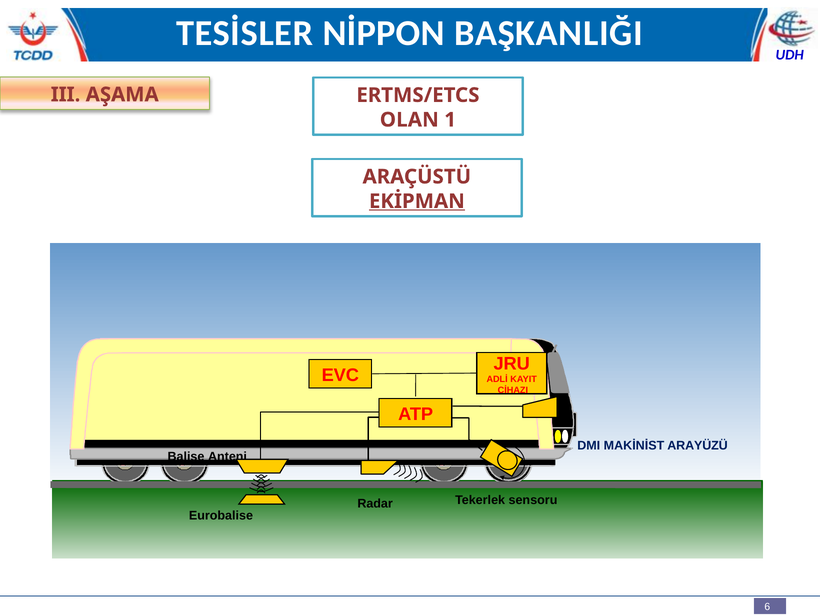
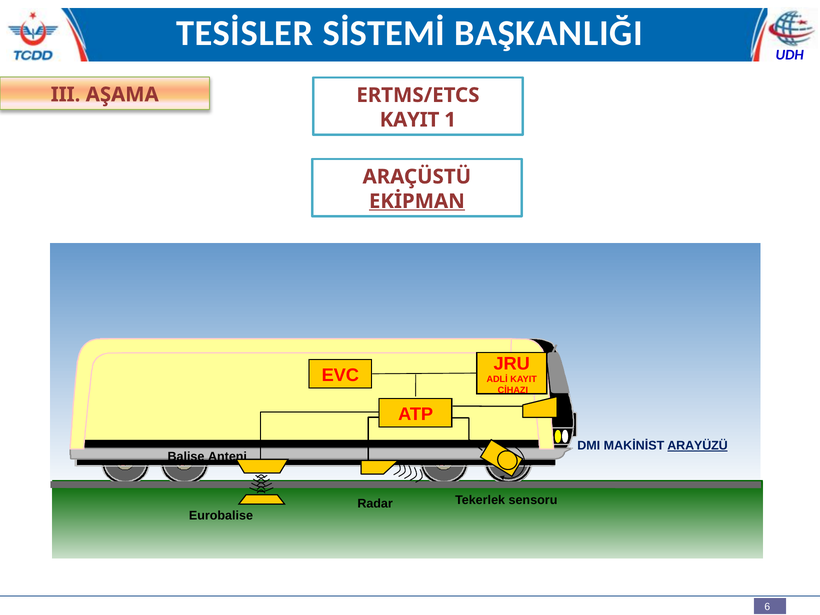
NİPPON: NİPPON -> SİSTEMİ
OLAN at (409, 120): OLAN -> KAYIT
ARAYÜZÜ underline: none -> present
